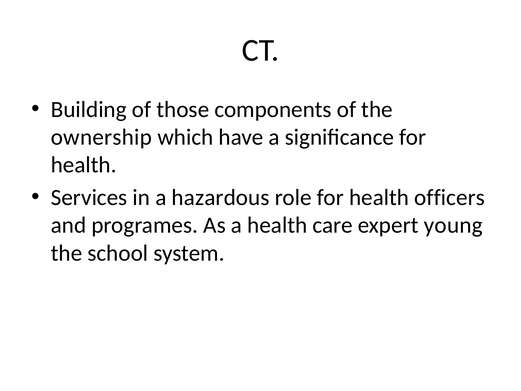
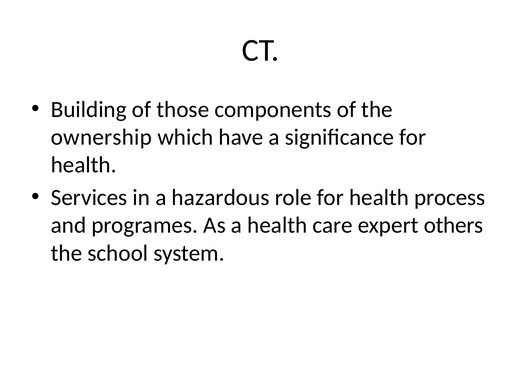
officers: officers -> process
young: young -> others
